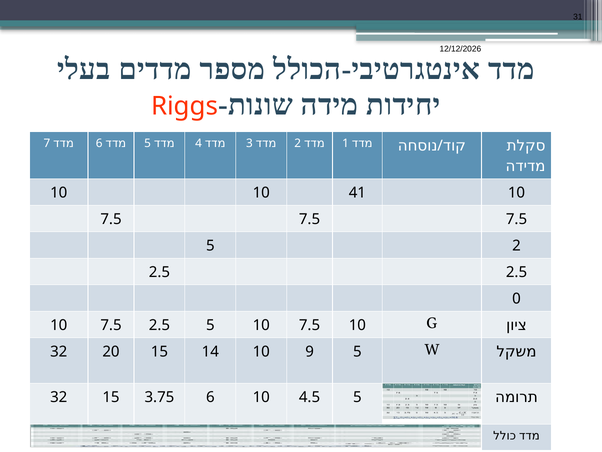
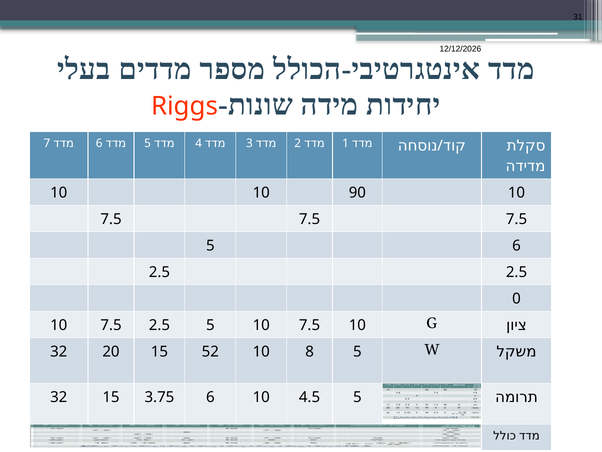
41: 41 -> 90
5 2: 2 -> 6
14: 14 -> 52
9: 9 -> 8
